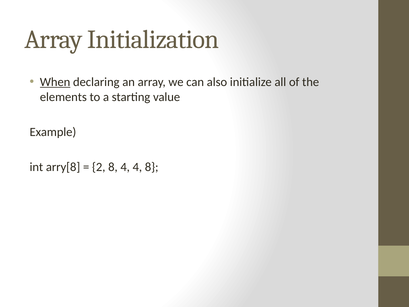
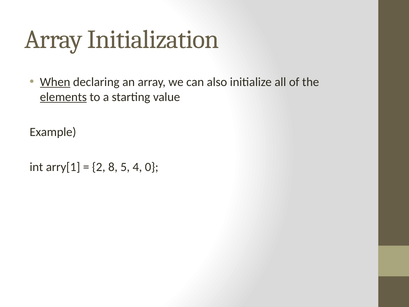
elements underline: none -> present
arry[8: arry[8 -> arry[1
8 4: 4 -> 5
4 8: 8 -> 0
